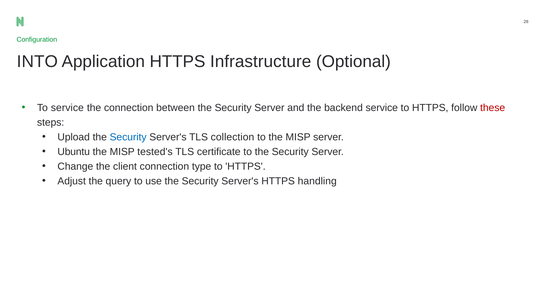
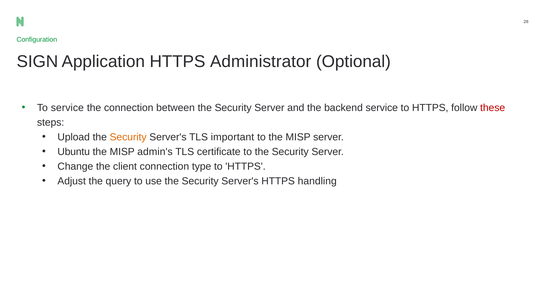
INTO: INTO -> SIGN
Infrastructure: Infrastructure -> Administrator
Security at (128, 137) colour: blue -> orange
collection: collection -> important
tested's: tested's -> admin's
